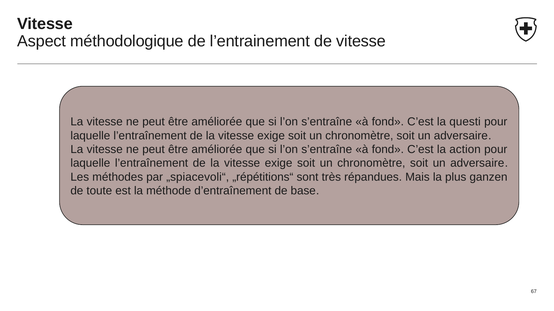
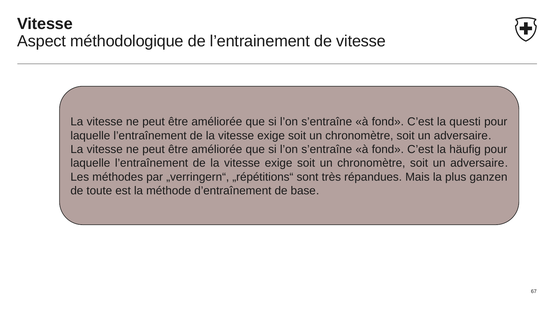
action: action -> häufig
„spiacevoli“: „spiacevoli“ -> „verringern“
